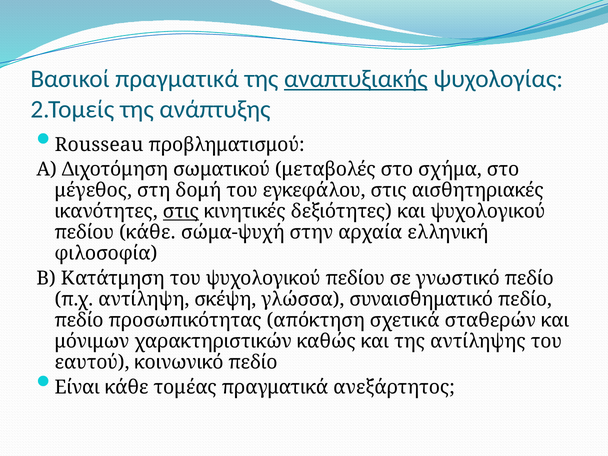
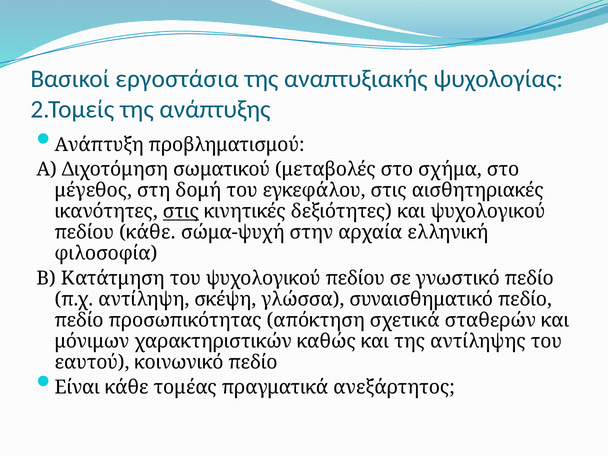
Βασικοί πραγματικά: πραγματικά -> εργοστάσια
αναπτυξιακής underline: present -> none
Rousseau: Rousseau -> Ανάπτυξη
